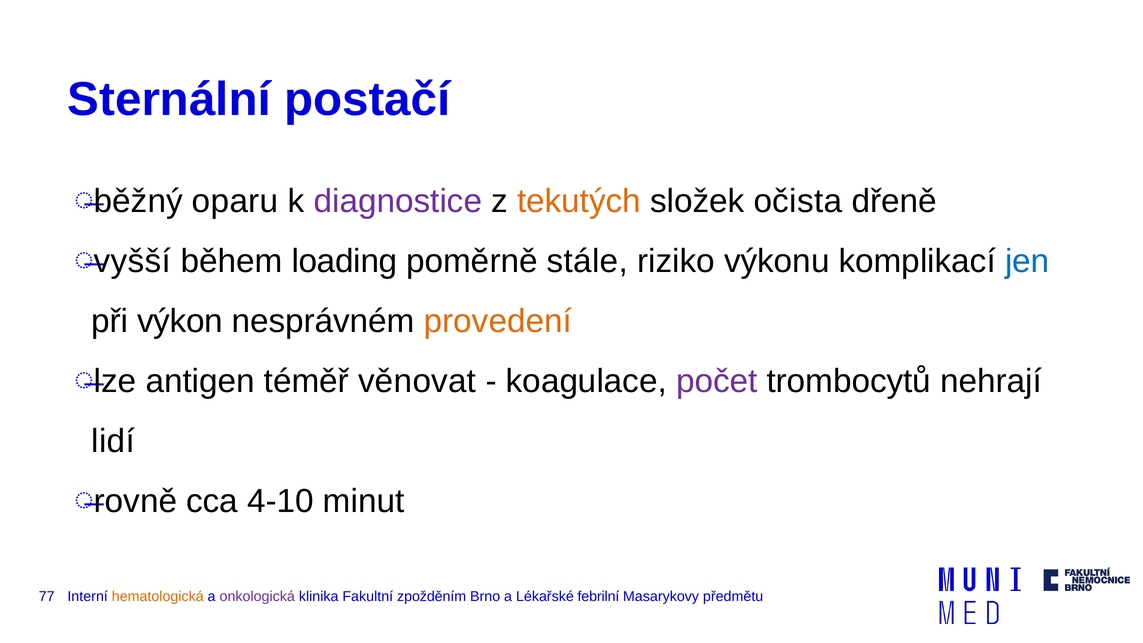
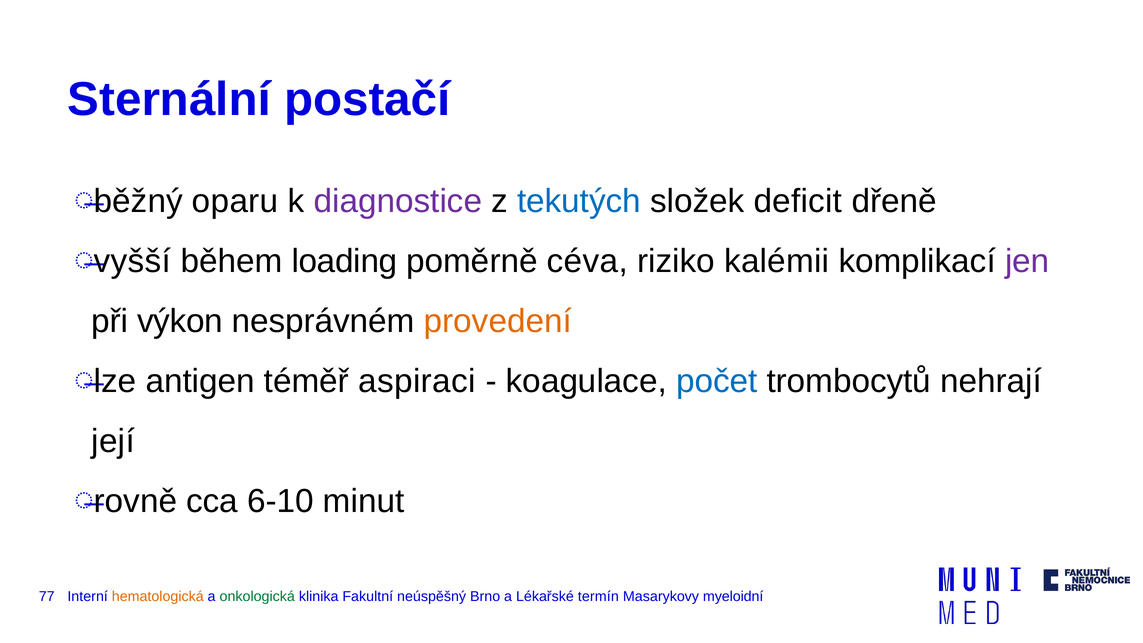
tekutých colour: orange -> blue
očista: očista -> deficit
stále: stále -> céva
výkonu: výkonu -> kalémii
jen colour: blue -> purple
věnovat: věnovat -> aspiraci
počet colour: purple -> blue
lidí: lidí -> její
4-10: 4-10 -> 6-10
onkologická colour: purple -> green
zpožděním: zpožděním -> neúspěšný
febrilní: febrilní -> termín
předmětu: předmětu -> myeloidní
